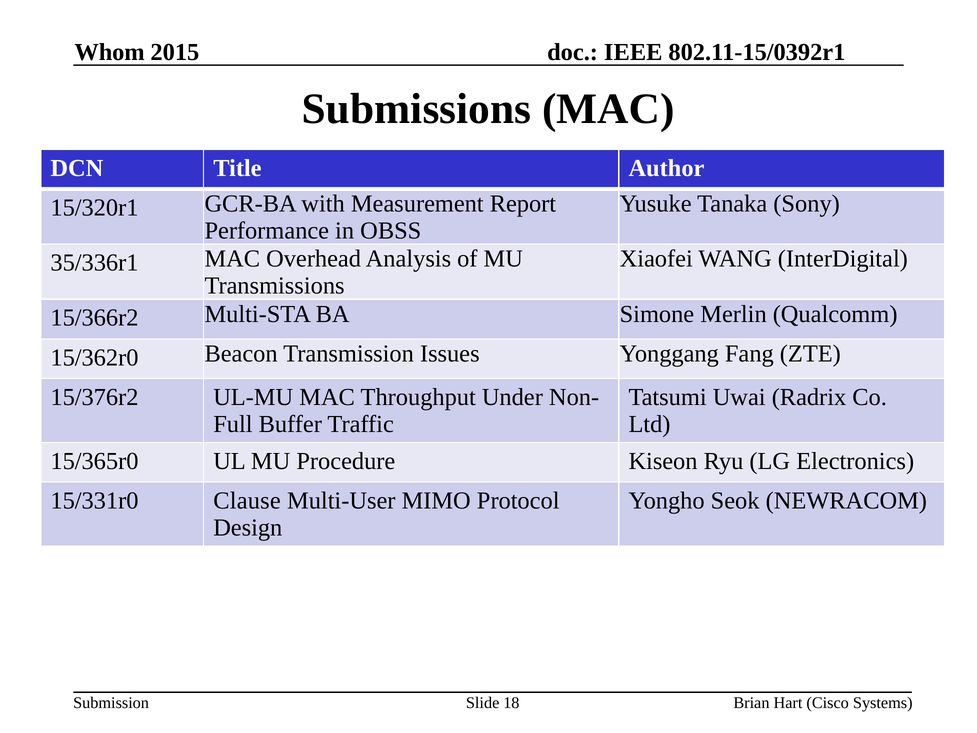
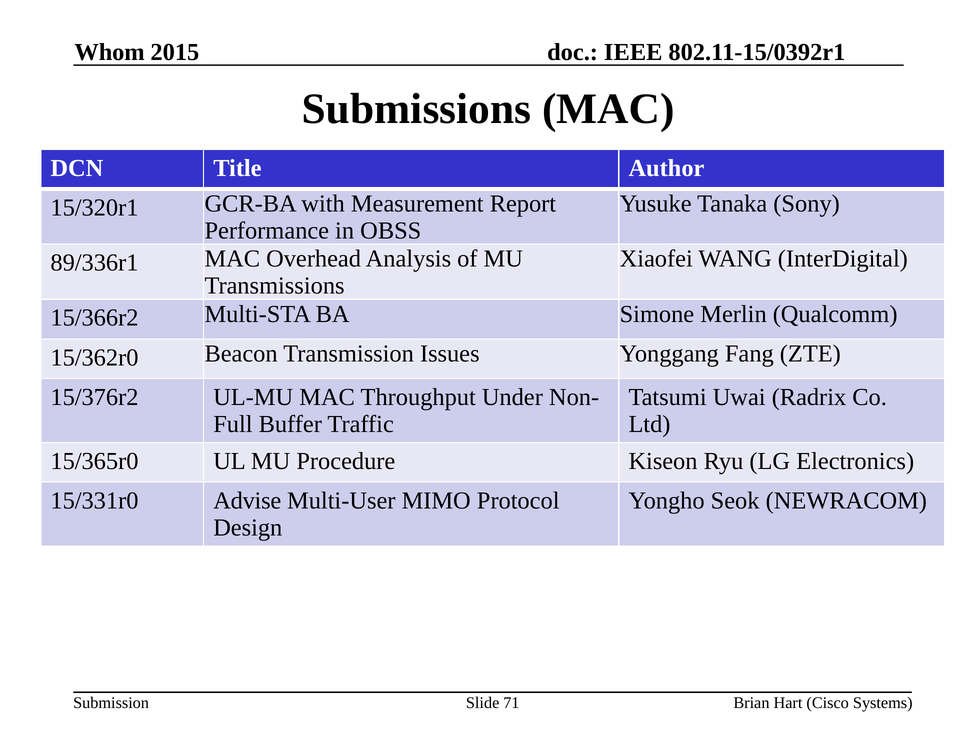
35/336r1: 35/336r1 -> 89/336r1
Clause: Clause -> Advise
18: 18 -> 71
